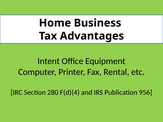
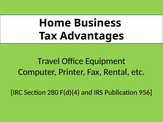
Intent: Intent -> Travel
